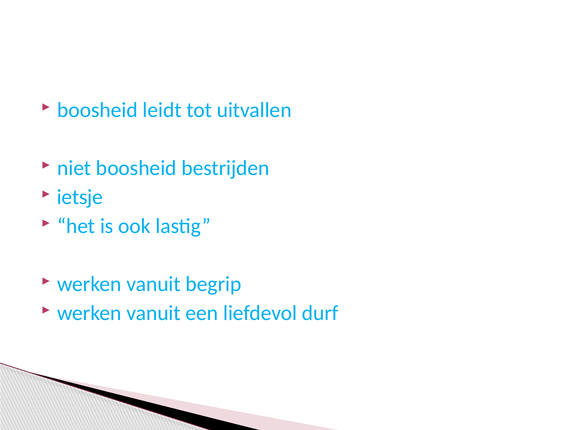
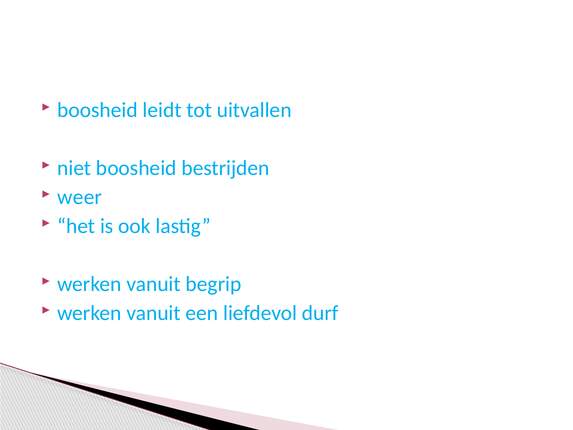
ietsje: ietsje -> weer
